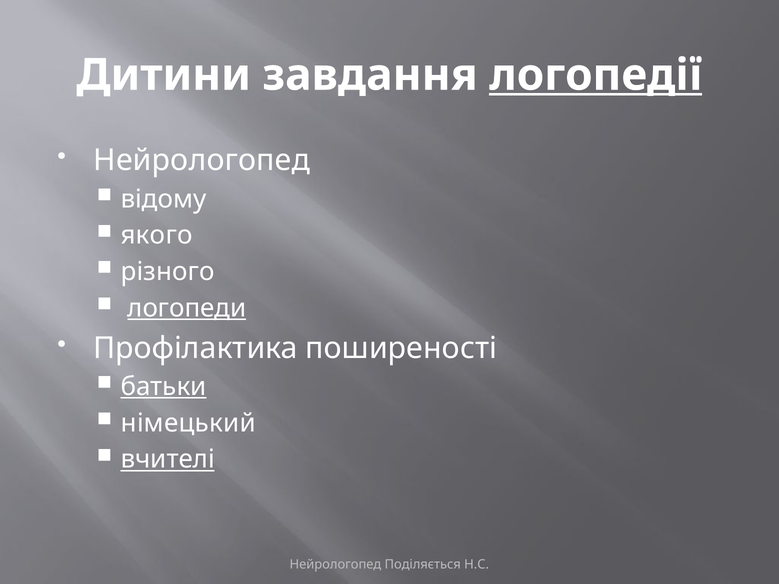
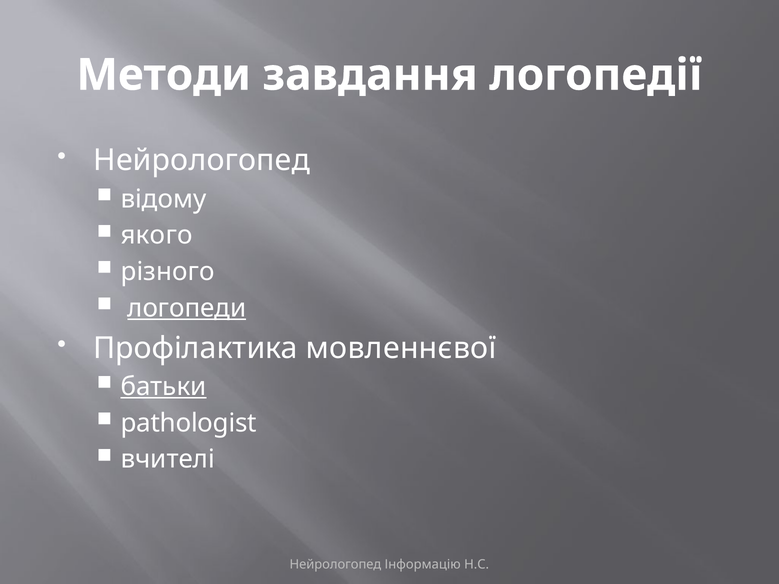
Дитини: Дитини -> Методи
логопедії underline: present -> none
поширеності: поширеності -> мовленнєвої
німецький: німецький -> pathologist
вчителі underline: present -> none
Поділяється: Поділяється -> Інформацію
